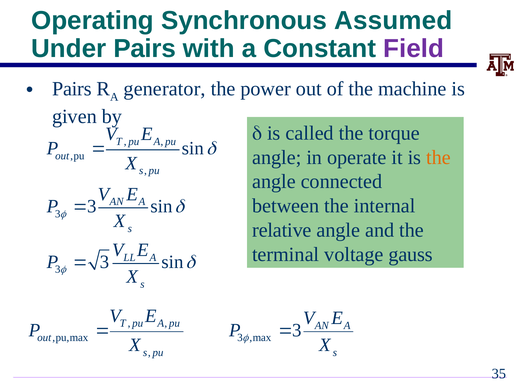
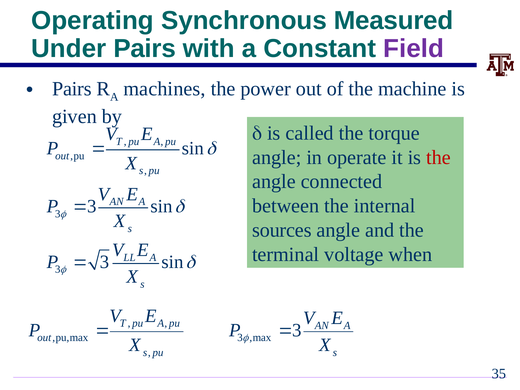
Assumed: Assumed -> Measured
generator: generator -> machines
the at (438, 157) colour: orange -> red
relative: relative -> sources
gauss: gauss -> when
